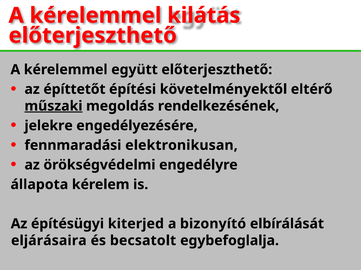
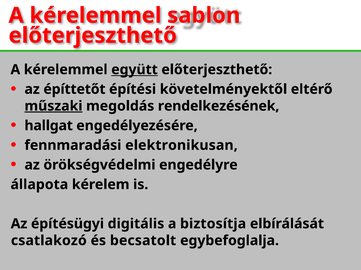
kilátás: kilátás -> sablon
együtt underline: none -> present
jelekre: jelekre -> hallgat
kiterjed: kiterjed -> digitális
bizonyító: bizonyító -> biztosítja
eljárásaira: eljárásaira -> csatlakozó
